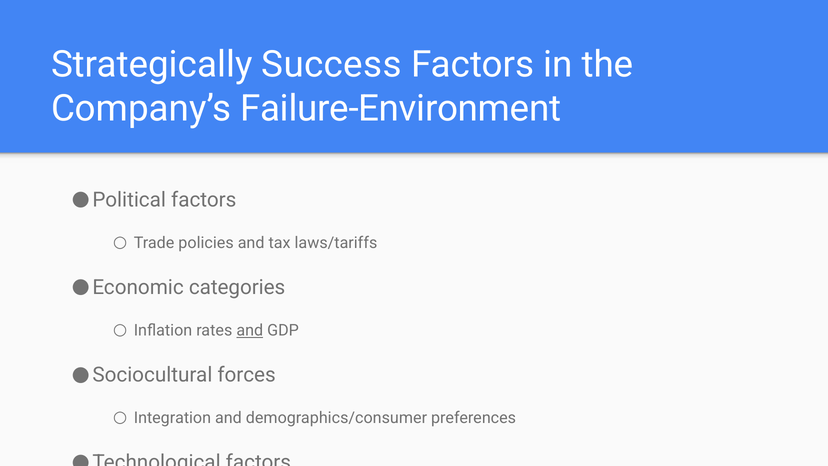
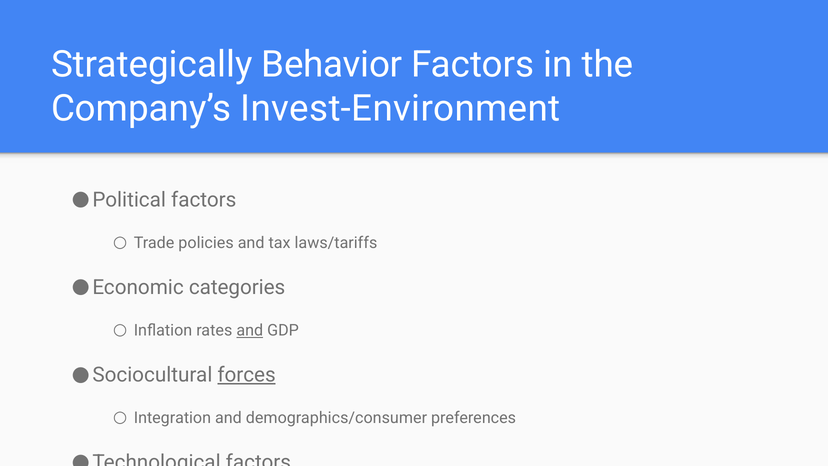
Success: Success -> Behavior
Failure-Environment: Failure-Environment -> Invest-Environment
forces underline: none -> present
